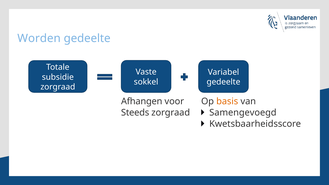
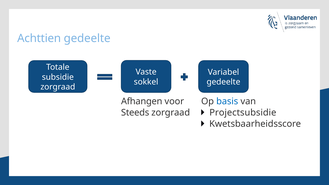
Worden: Worden -> Achttien
basis colour: orange -> blue
Samengevoegd: Samengevoegd -> Projectsubsidie
